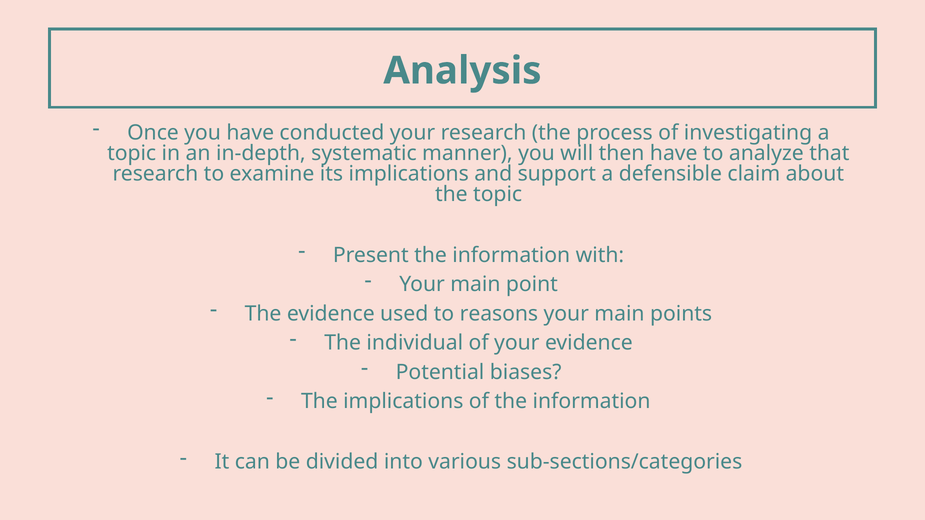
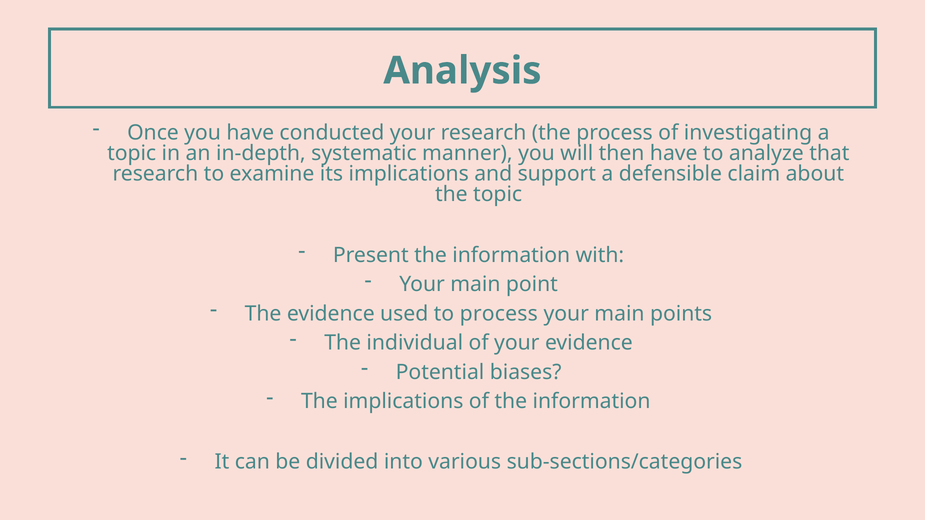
to reasons: reasons -> process
